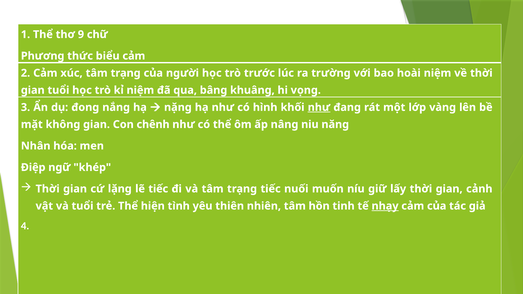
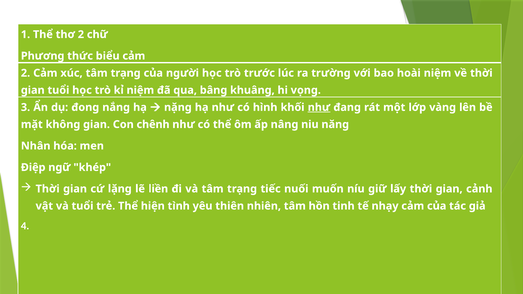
thơ 9: 9 -> 2
lẽ tiếc: tiếc -> liền
nhạy underline: present -> none
